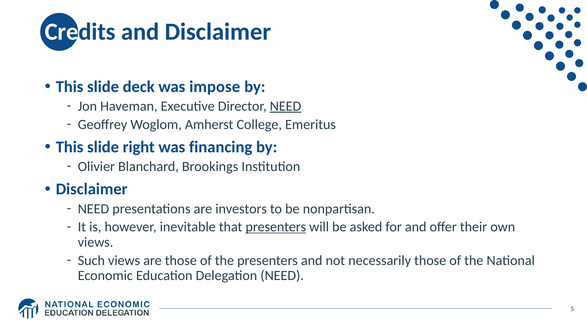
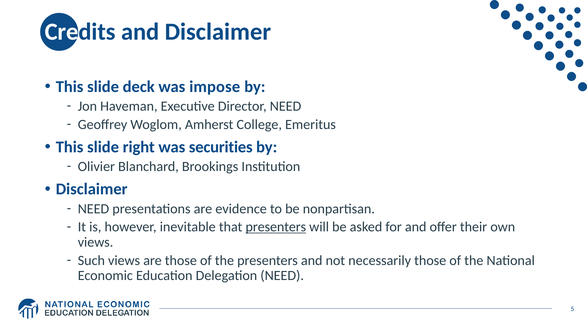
NEED at (286, 106) underline: present -> none
financing: financing -> securities
investors: investors -> evidence
